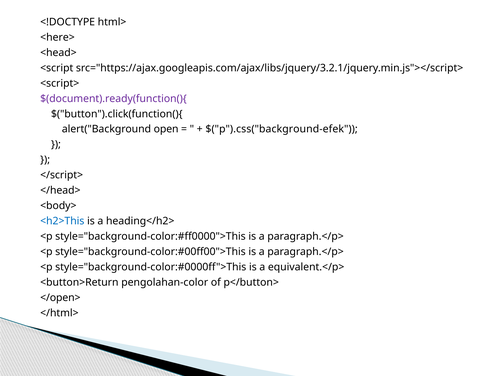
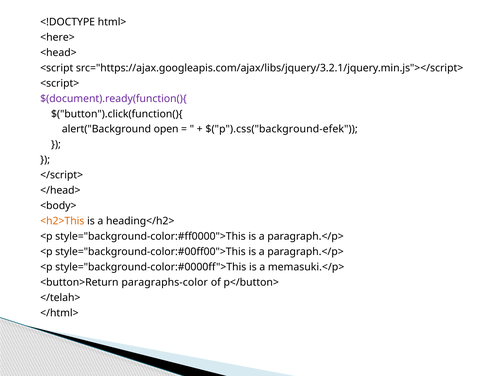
<h2>This colour: blue -> orange
equivalent.</p>: equivalent.</p> -> memasuki.</p>
pengolahan-color: pengolahan-color -> paragraphs-color
</open>: </open> -> </telah>
